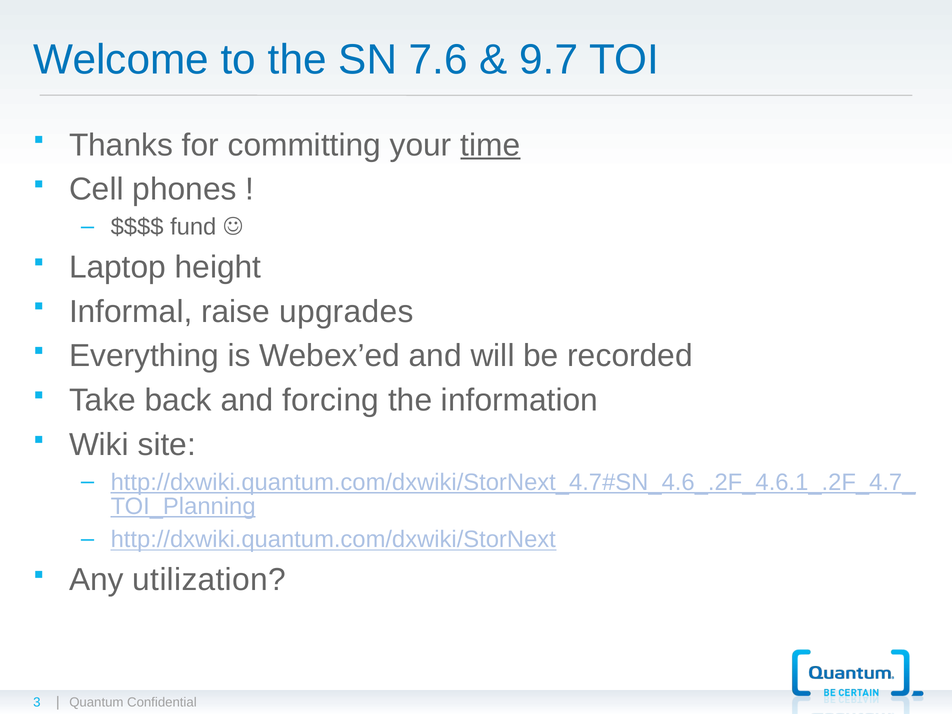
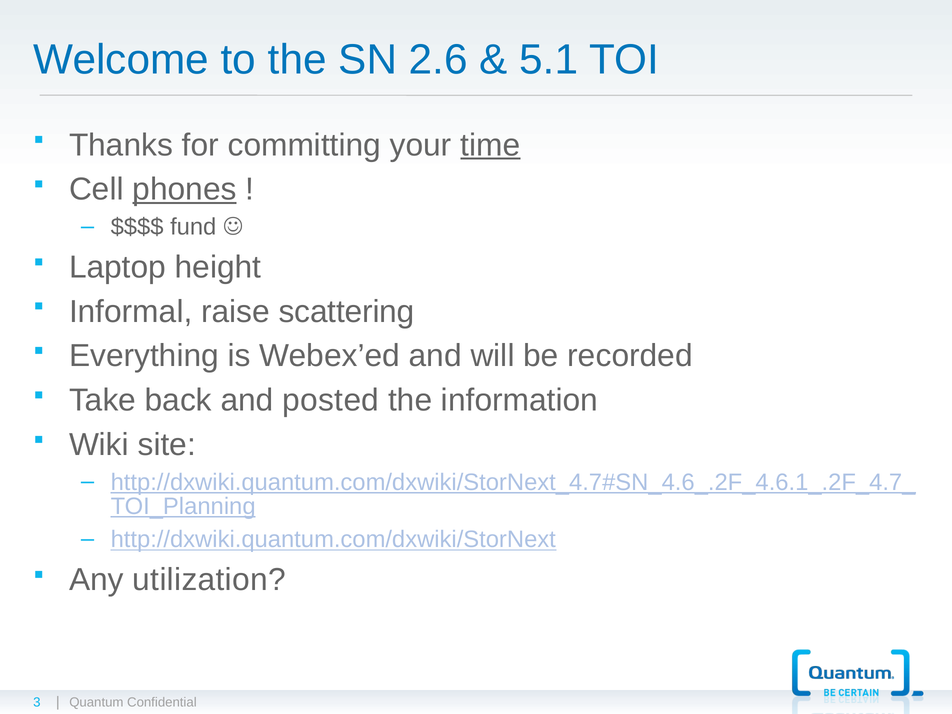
7.6: 7.6 -> 2.6
9.7: 9.7 -> 5.1
phones underline: none -> present
upgrades: upgrades -> scattering
forcing: forcing -> posted
